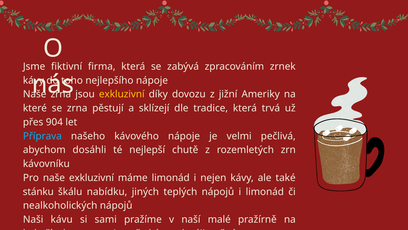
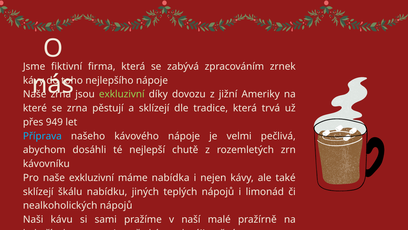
exkluzivní at (122, 94) colour: yellow -> light green
904: 904 -> 949
máme limonád: limonád -> nabídka
stánku at (38, 191): stánku -> sklízejí
